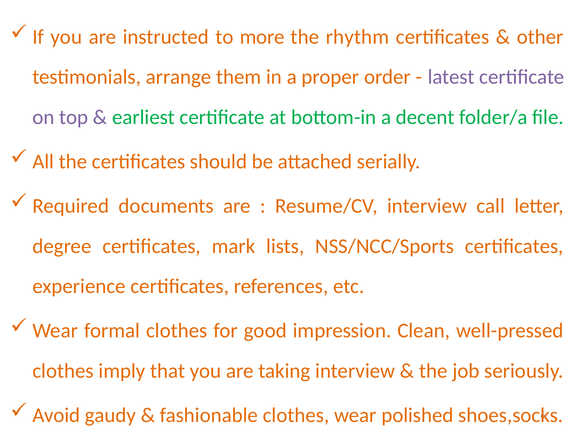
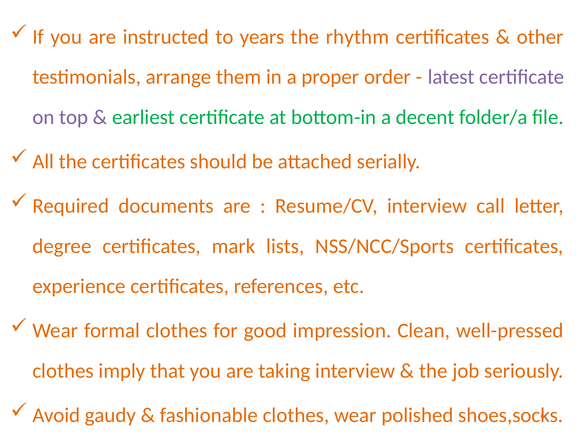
more: more -> years
